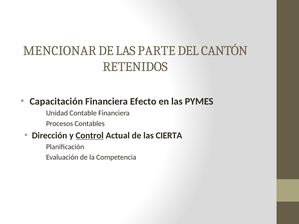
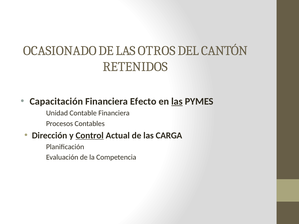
MENCIONAR: MENCIONAR -> OCASIONADO
PARTE: PARTE -> OTROS
las at (177, 101) underline: none -> present
CIERTA: CIERTA -> CARGA
